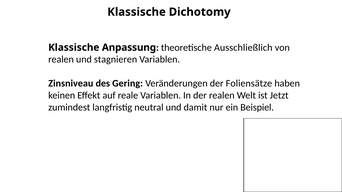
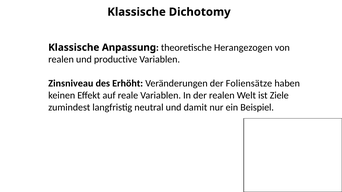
Ausschließlich: Ausschließlich -> Herangezogen
stagnieren: stagnieren -> productive
Gering: Gering -> Erhöht
Jetzt: Jetzt -> Ziele
